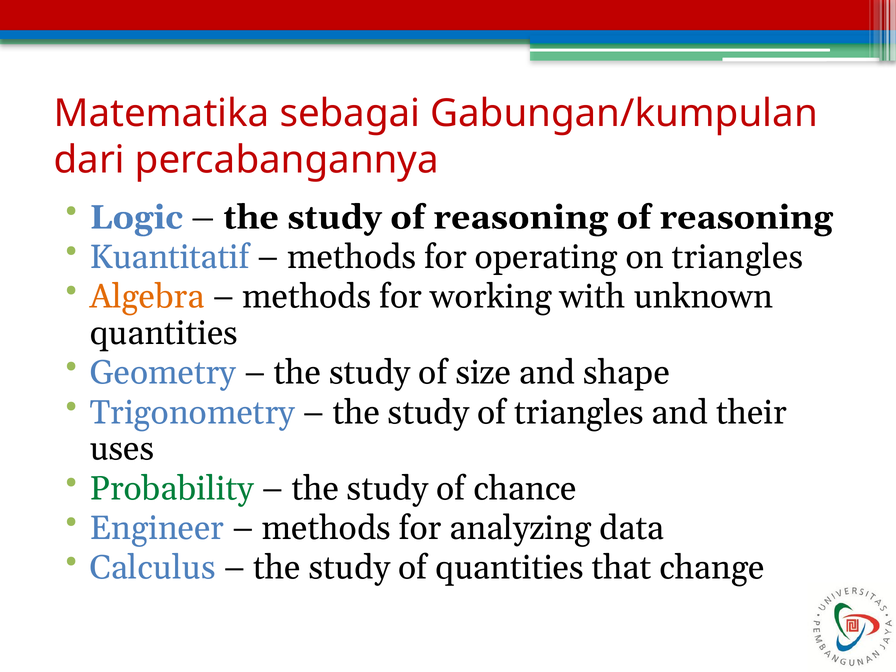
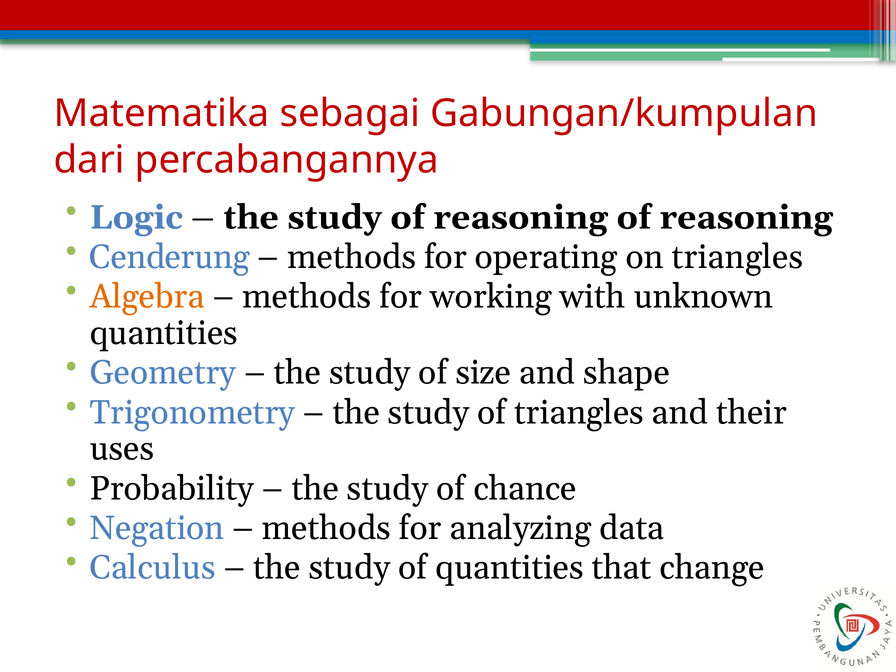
Kuantitatif: Kuantitatif -> Cenderung
Probability colour: green -> black
Engineer: Engineer -> Negation
